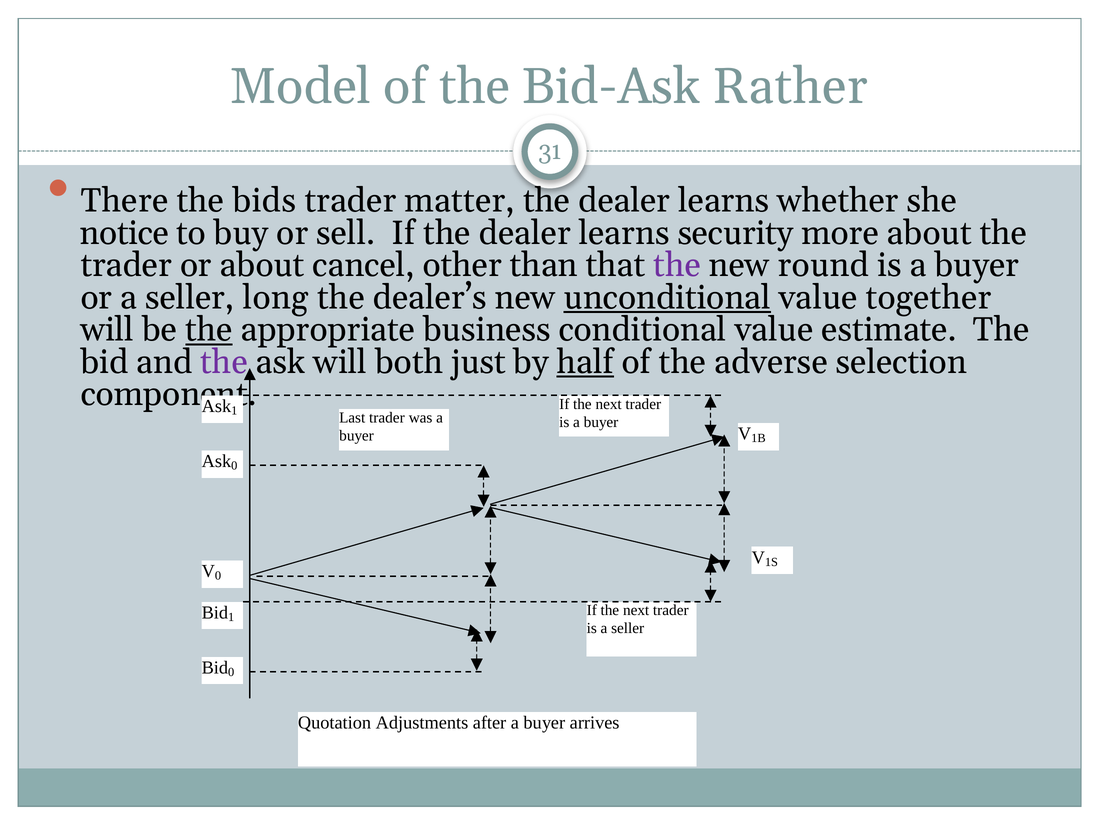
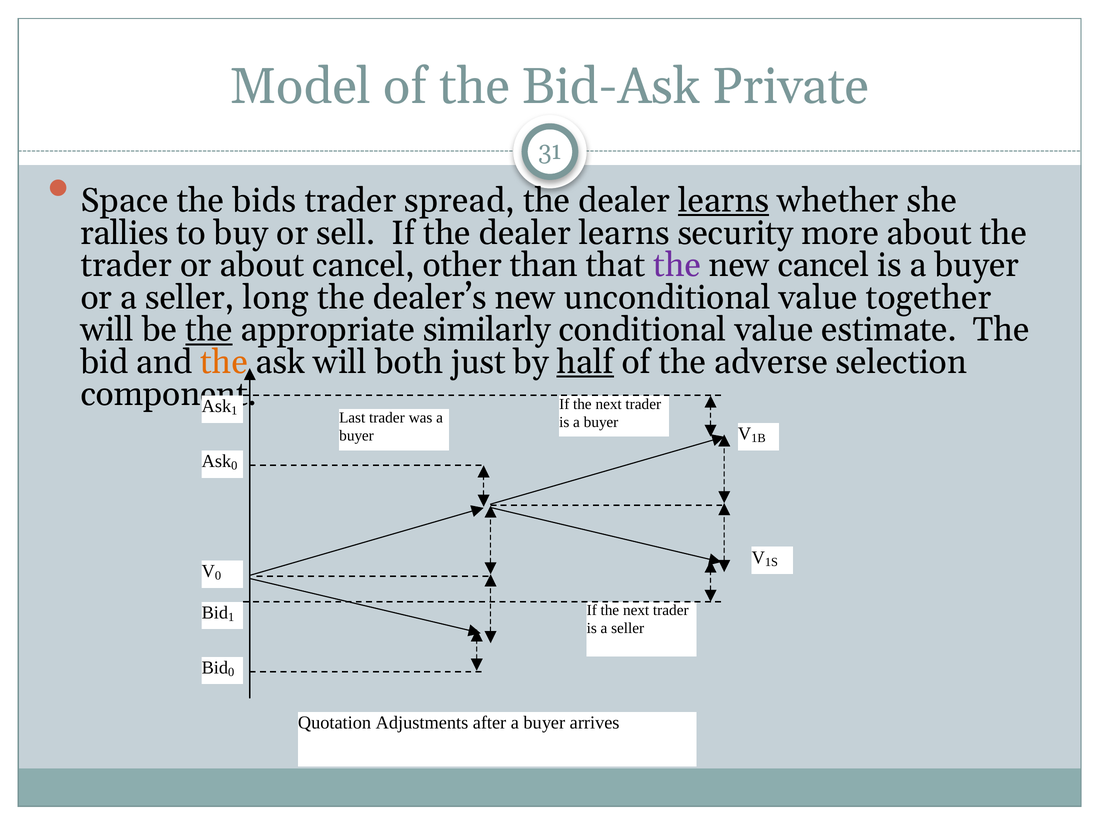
Rather: Rather -> Private
There: There -> Space
matter: matter -> spread
learns at (724, 201) underline: none -> present
notice: notice -> rallies
new round: round -> cancel
unconditional underline: present -> none
business: business -> similarly
the at (224, 362) colour: purple -> orange
